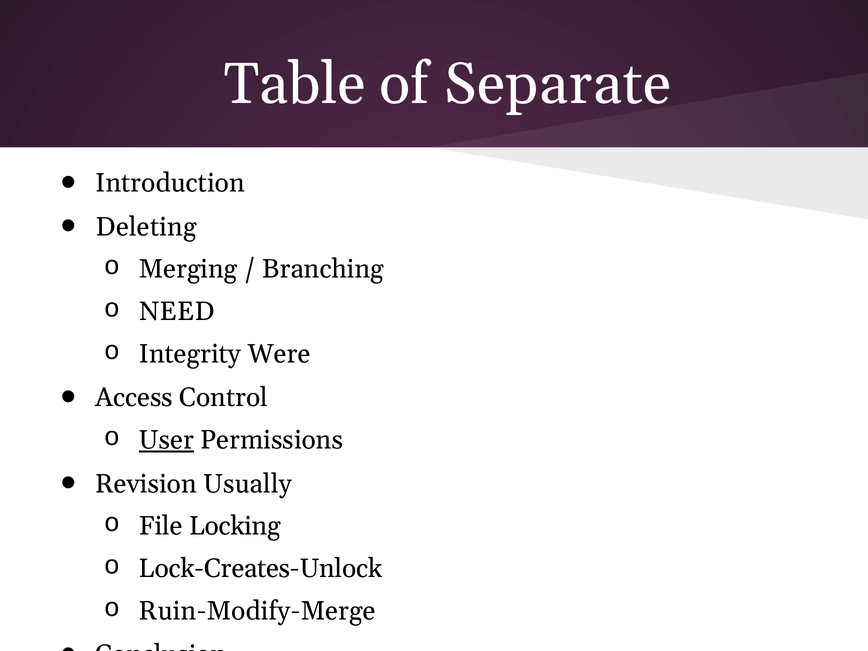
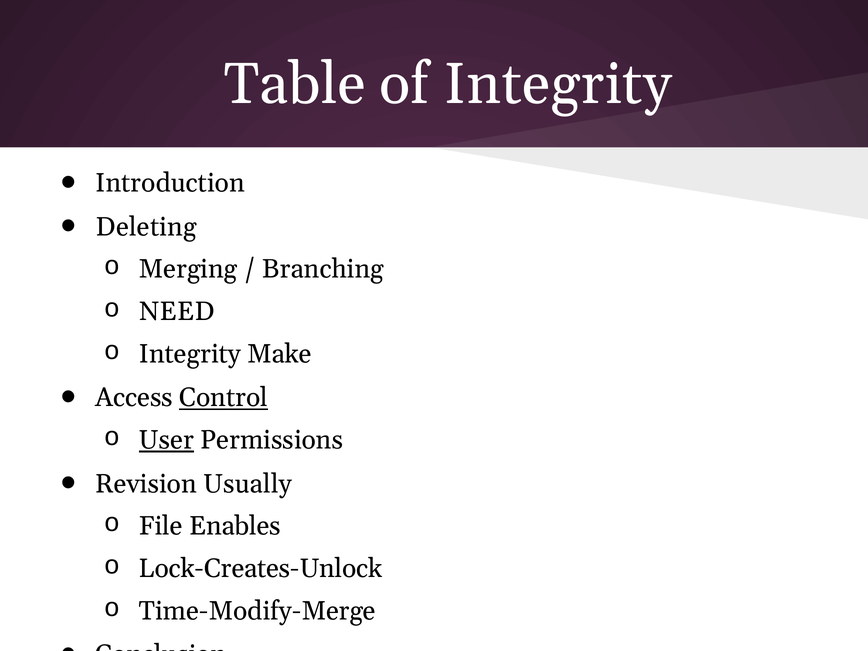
of Separate: Separate -> Integrity
Were: Were -> Make
Control underline: none -> present
Locking: Locking -> Enables
Ruin-Modify-Merge: Ruin-Modify-Merge -> Time-Modify-Merge
